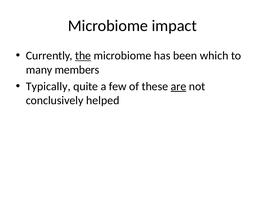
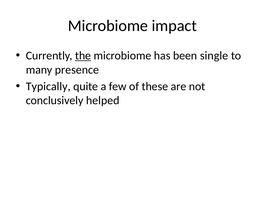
which: which -> single
members: members -> presence
are underline: present -> none
